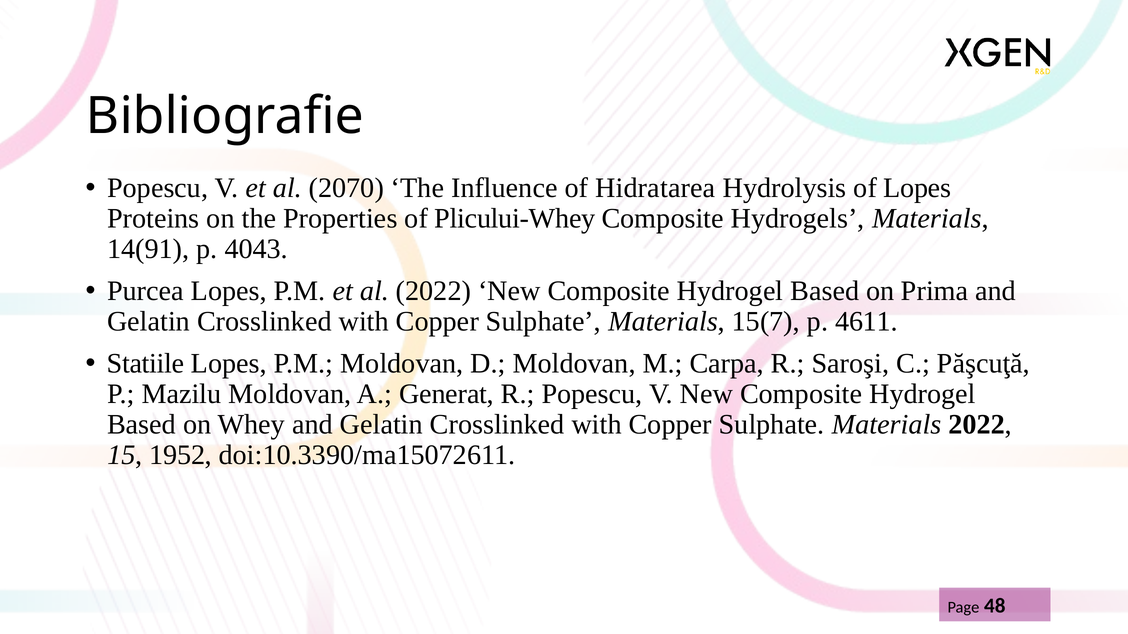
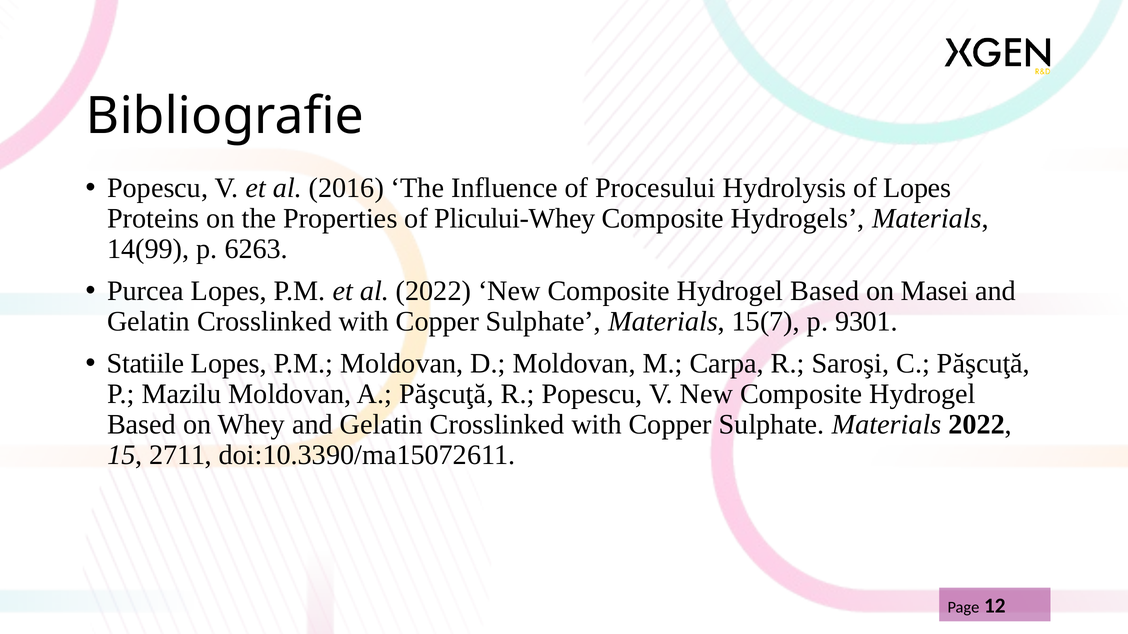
2070: 2070 -> 2016
Hidratarea: Hidratarea -> Procesului
14(91: 14(91 -> 14(99
4043: 4043 -> 6263
Prima: Prima -> Masei
4611: 4611 -> 9301
A Generat: Generat -> Păşcuţă
1952: 1952 -> 2711
48: 48 -> 12
